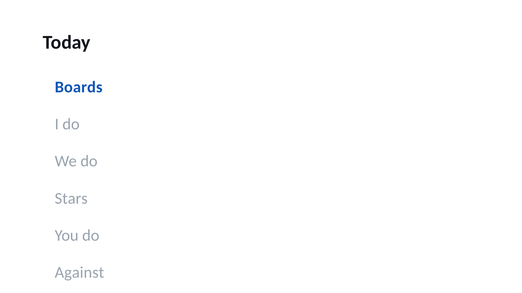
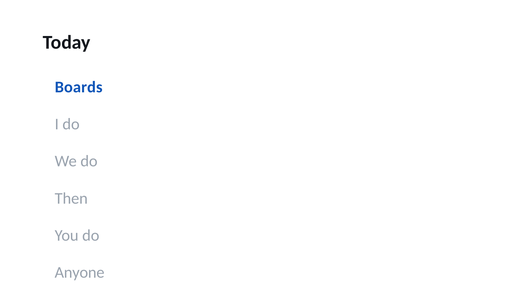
Stars: Stars -> Then
Against: Against -> Anyone
